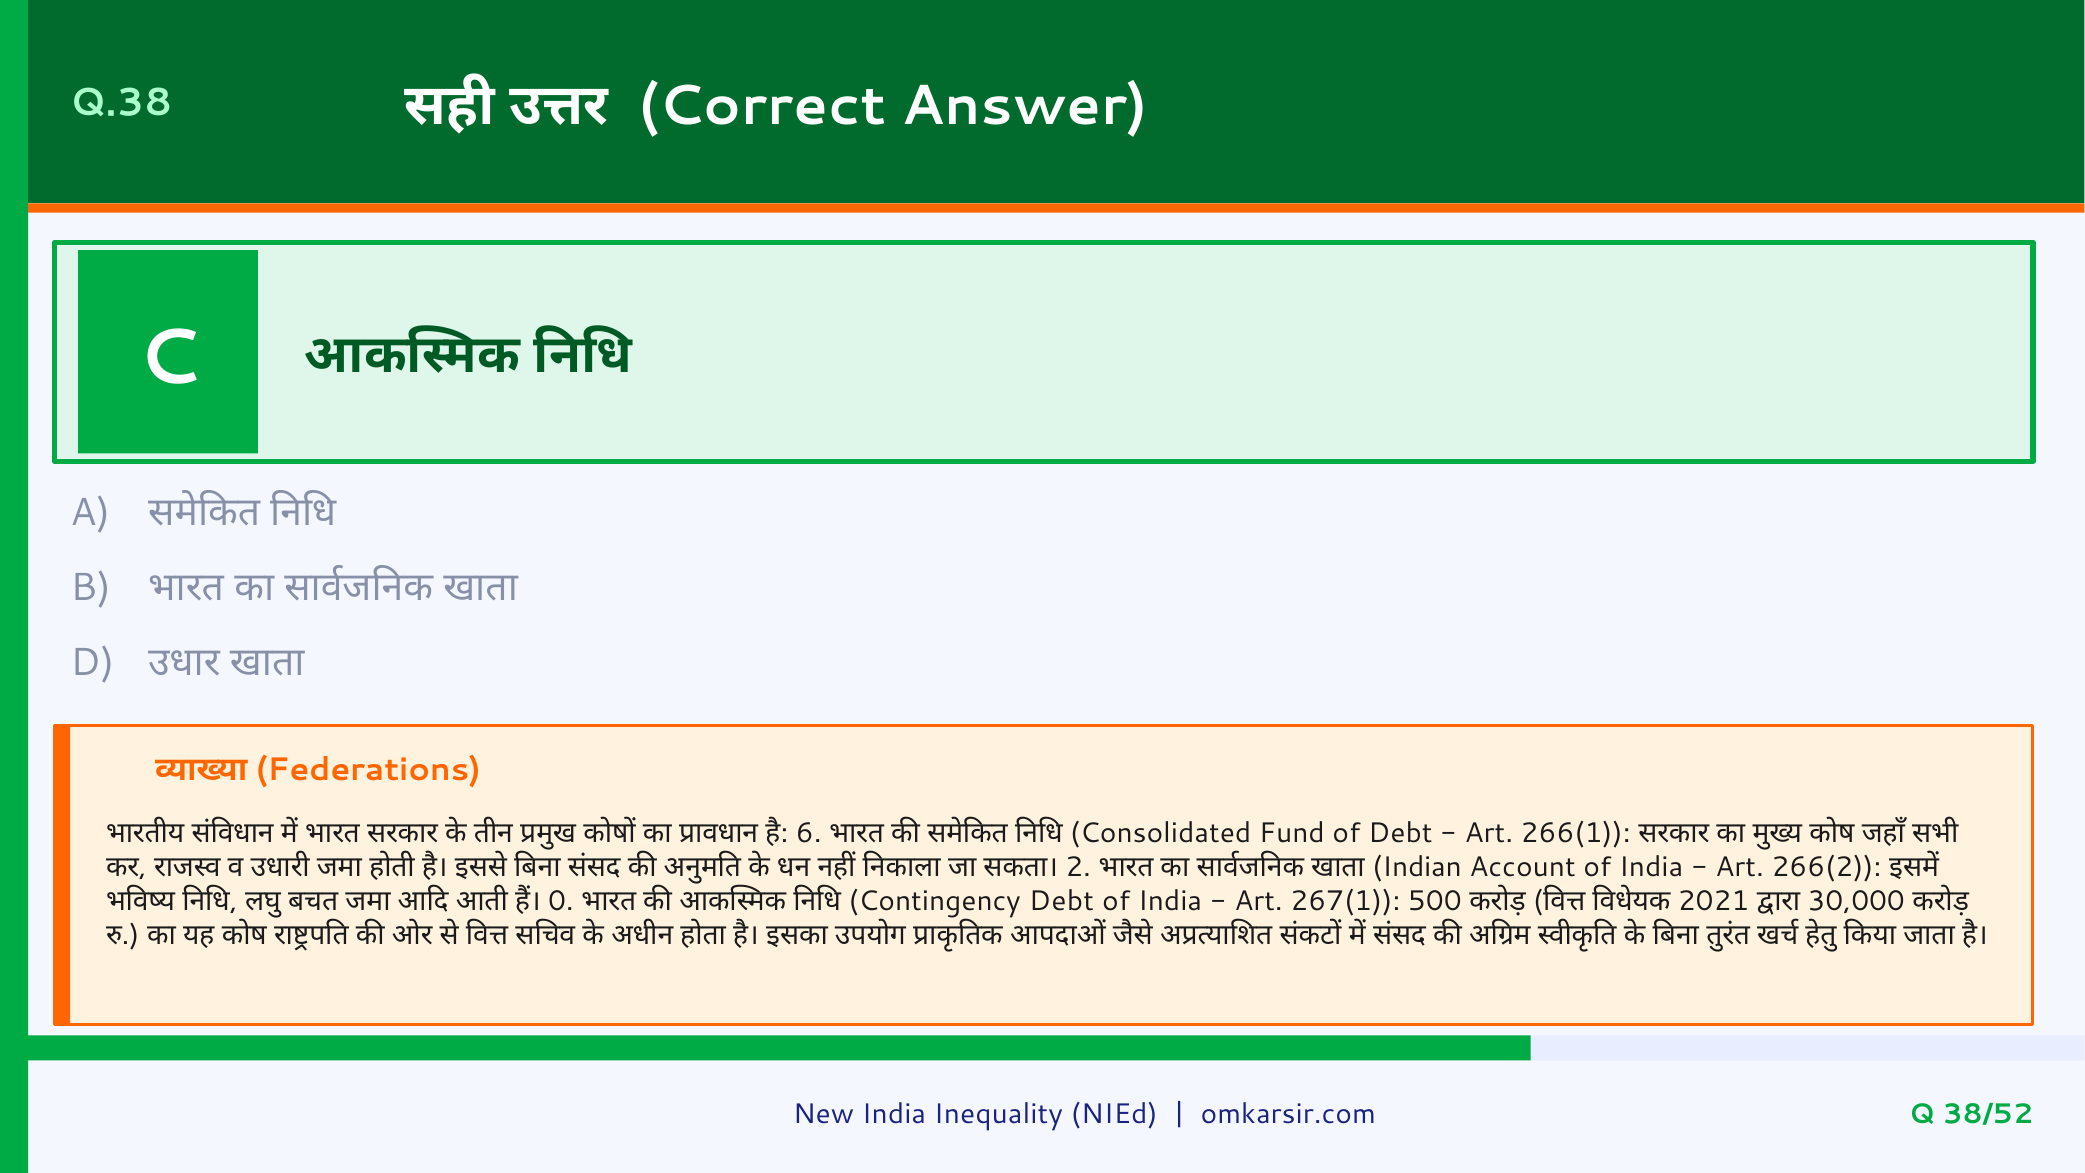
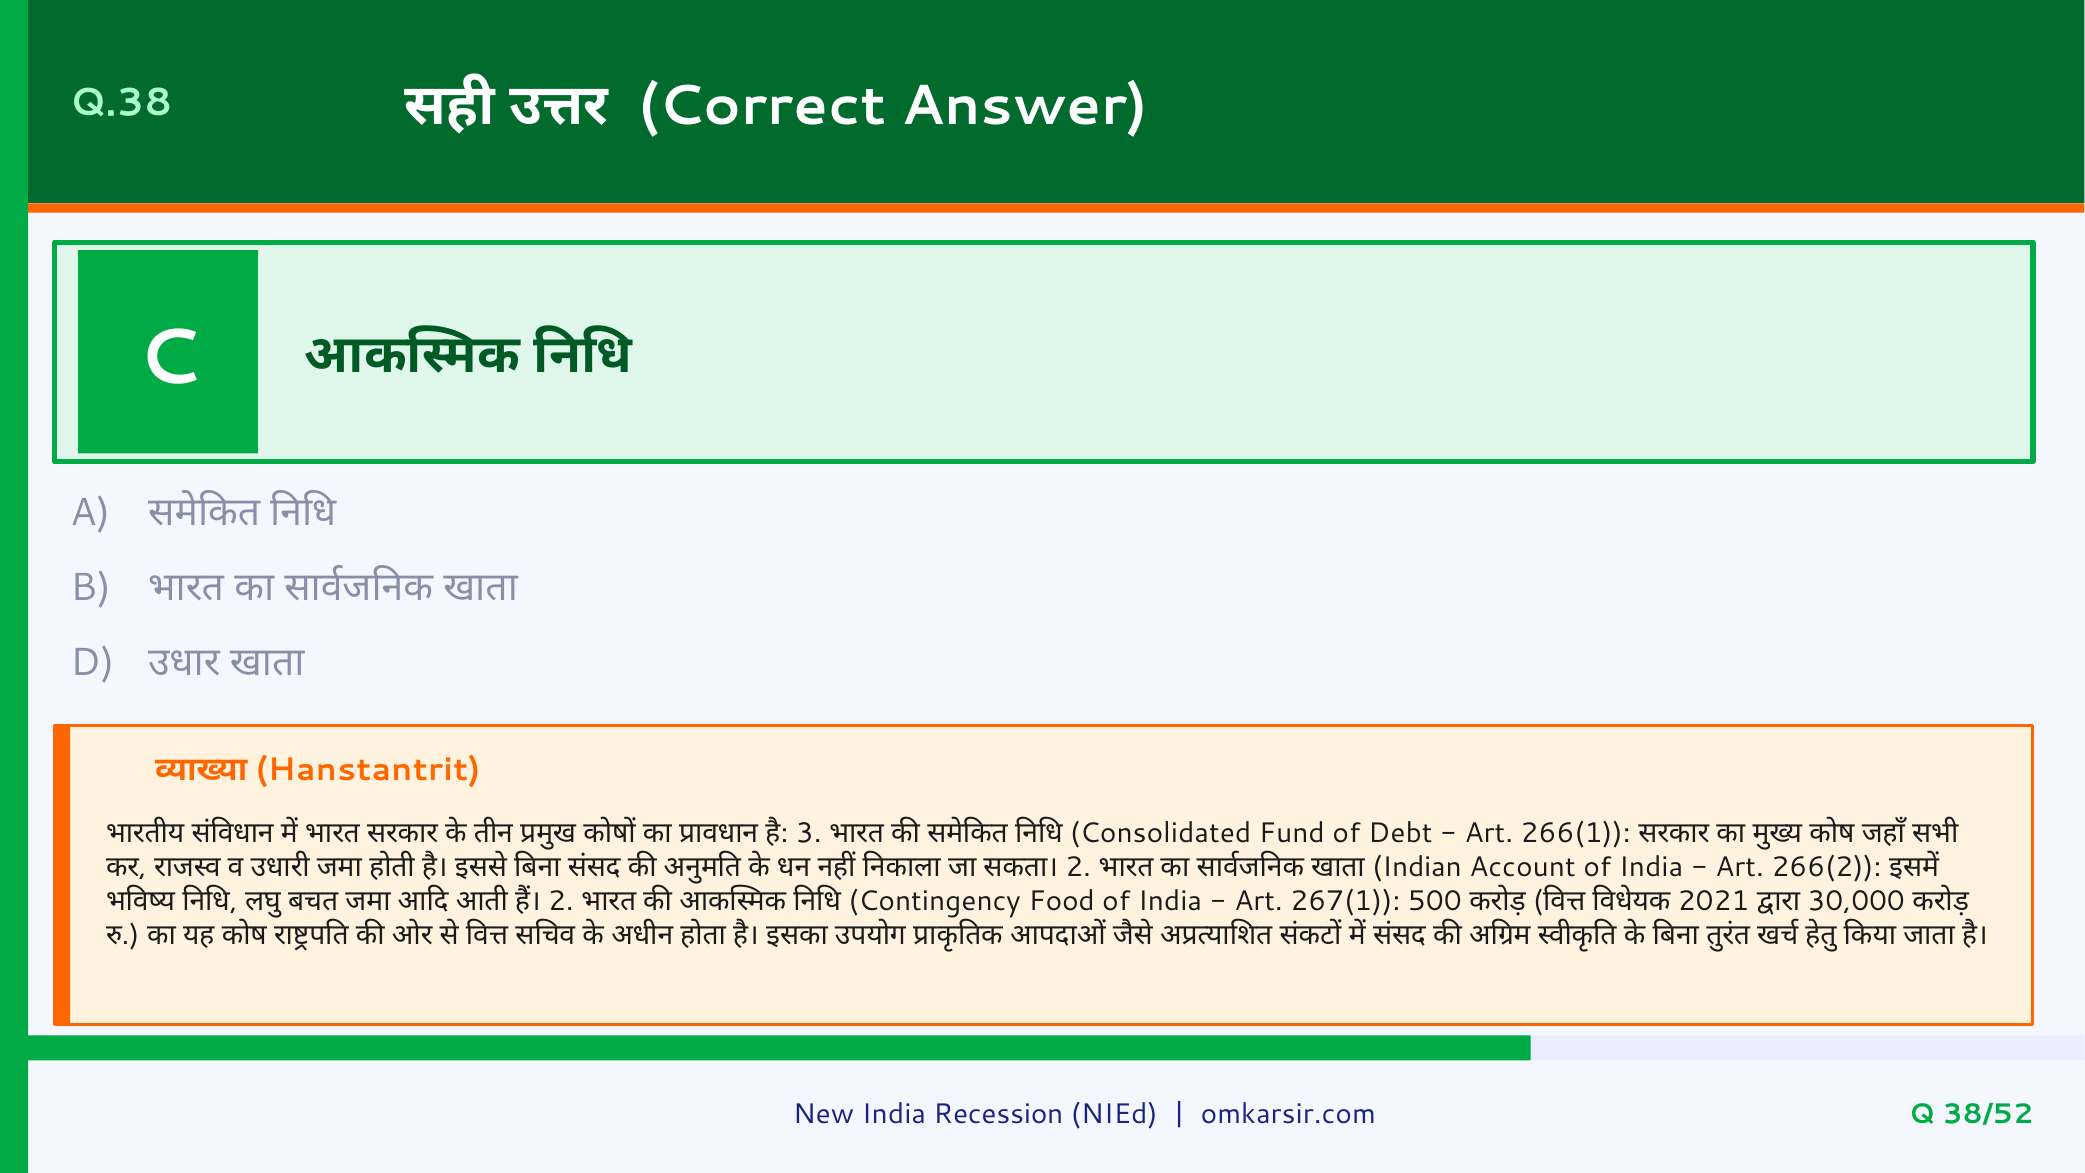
Federations: Federations -> Hanstantrit
6: 6 -> 3
0 at (561, 901): 0 -> 2
Contingency Debt: Debt -> Food
Inequality: Inequality -> Recession
